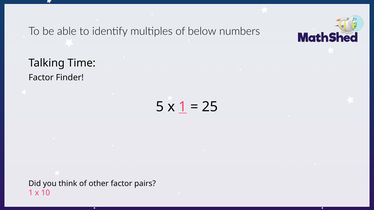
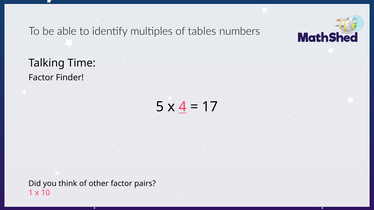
below: below -> tables
x 1: 1 -> 4
25: 25 -> 17
